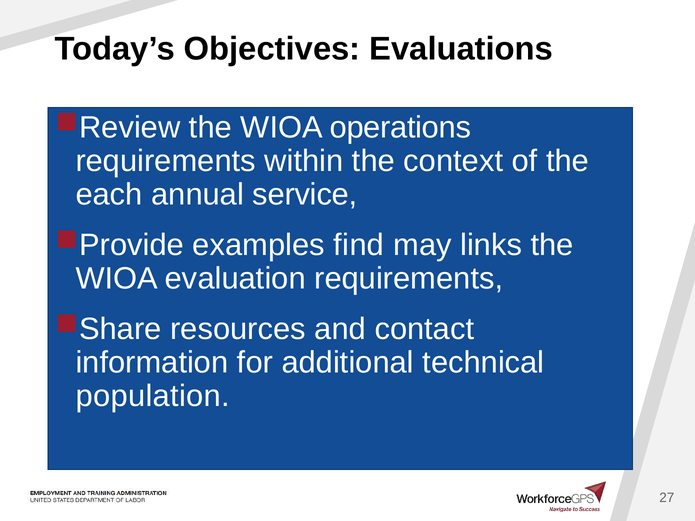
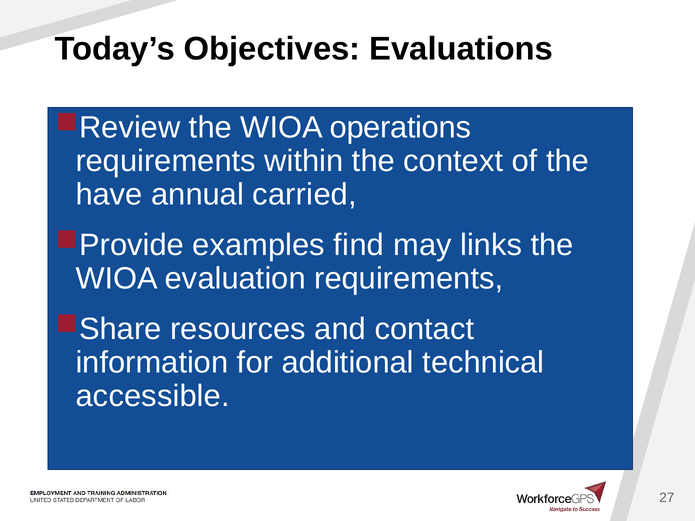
each: each -> have
service: service -> carried
population: population -> accessible
